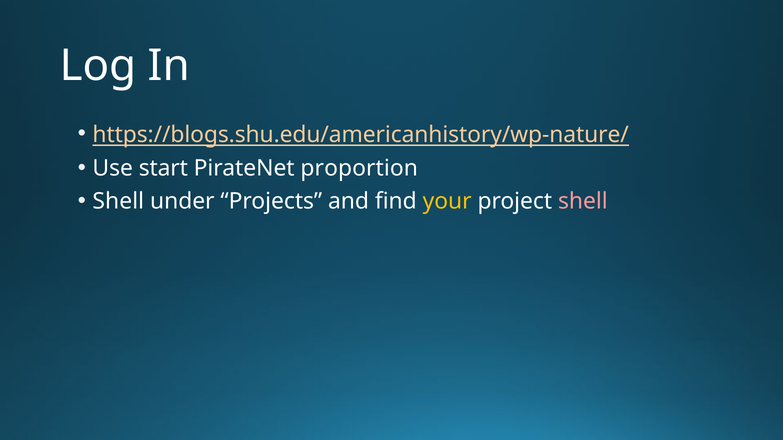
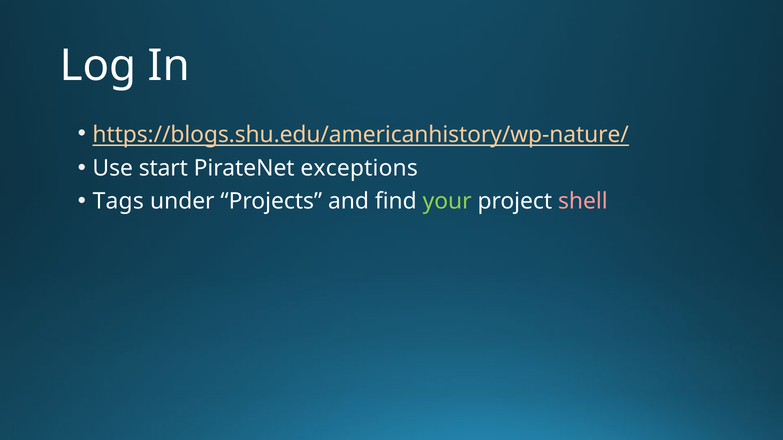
proportion: proportion -> exceptions
Shell at (118, 201): Shell -> Tags
your colour: yellow -> light green
